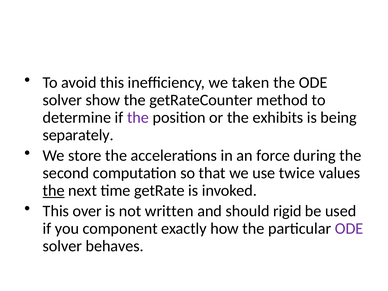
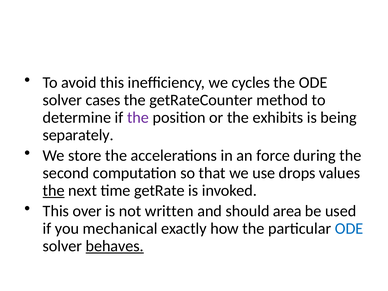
taken: taken -> cycles
show: show -> cases
twice: twice -> drops
rigid: rigid -> area
component: component -> mechanical
ODE at (349, 228) colour: purple -> blue
behaves underline: none -> present
